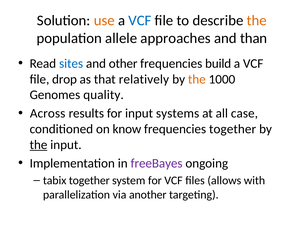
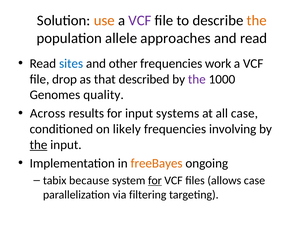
VCF at (140, 21) colour: blue -> purple
and than: than -> read
build: build -> work
relatively: relatively -> described
the at (197, 79) colour: orange -> purple
know: know -> likely
frequencies together: together -> involving
freeBayes colour: purple -> orange
tabix together: together -> because
for at (155, 180) underline: none -> present
allows with: with -> case
another: another -> filtering
